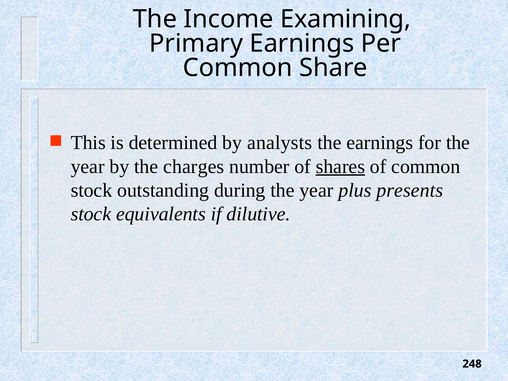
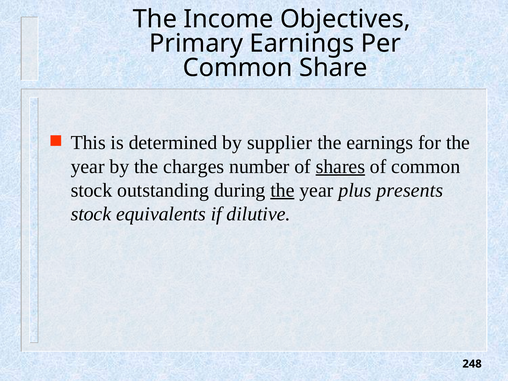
Examining: Examining -> Objectives
analysts: analysts -> supplier
the at (282, 190) underline: none -> present
